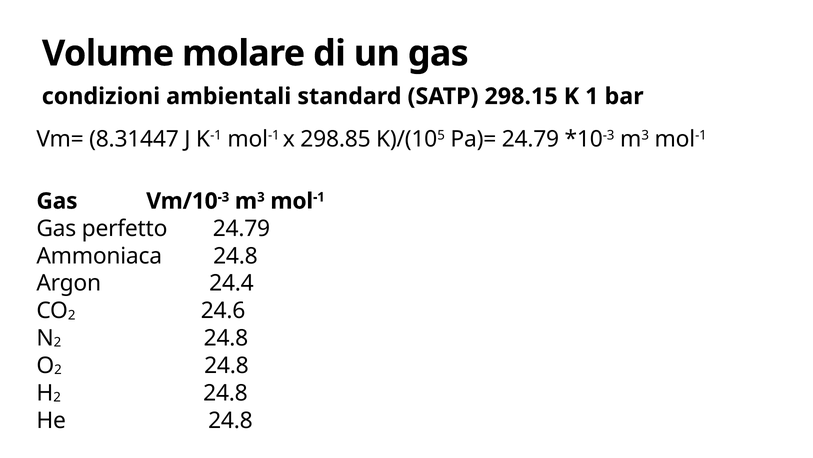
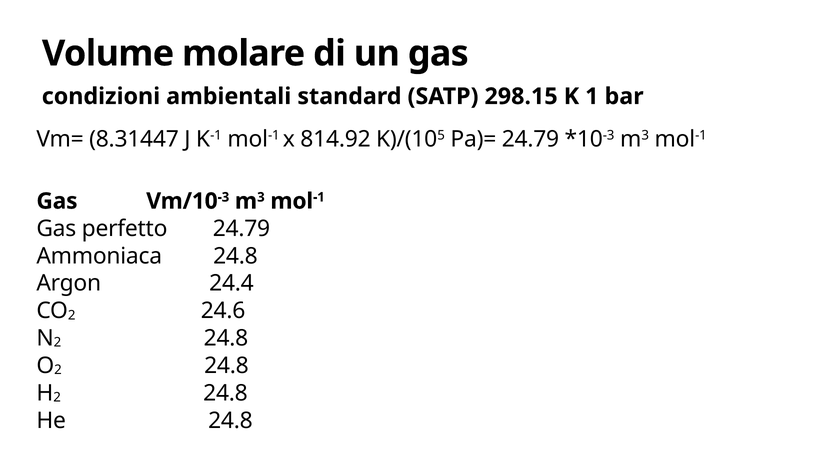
298.85: 298.85 -> 814.92
